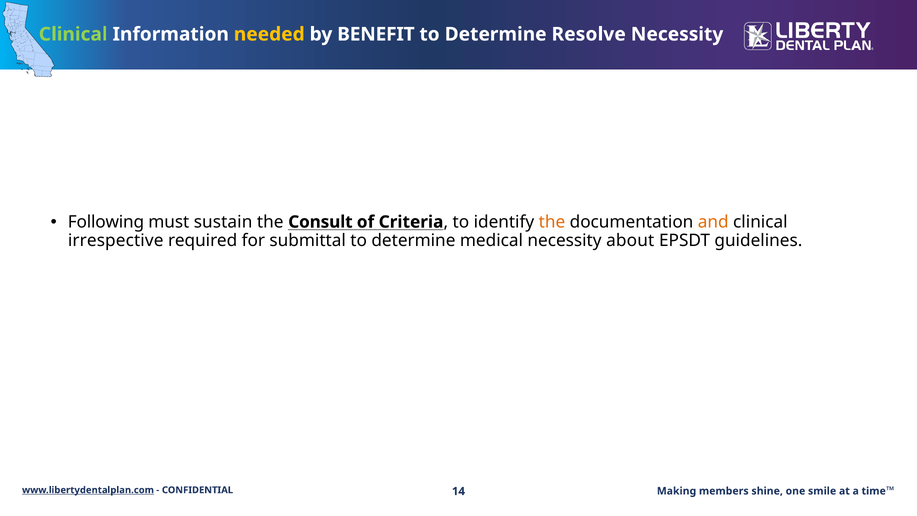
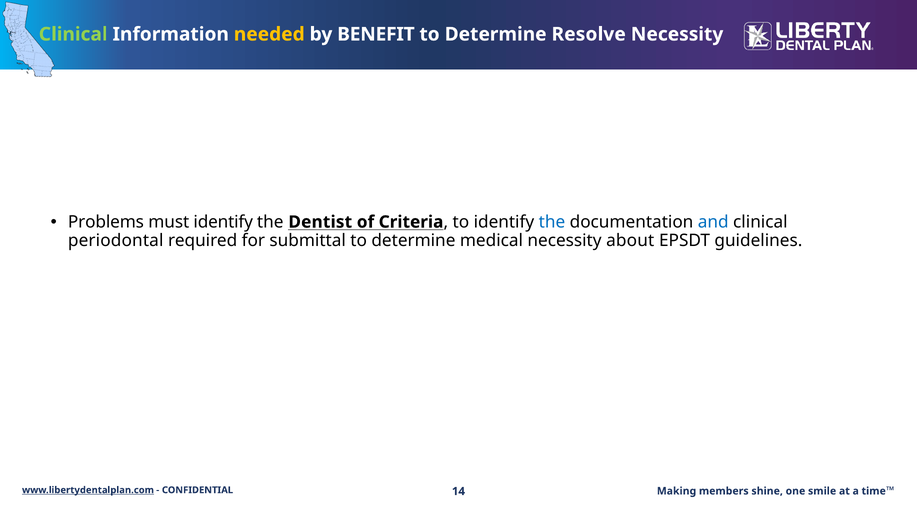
Following: Following -> Problems
must sustain: sustain -> identify
Consult: Consult -> Dentist
the at (552, 222) colour: orange -> blue
and colour: orange -> blue
irrespective: irrespective -> periodontal
